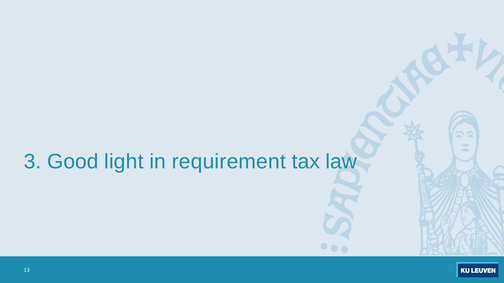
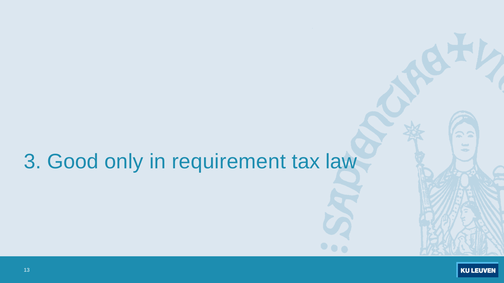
light: light -> only
